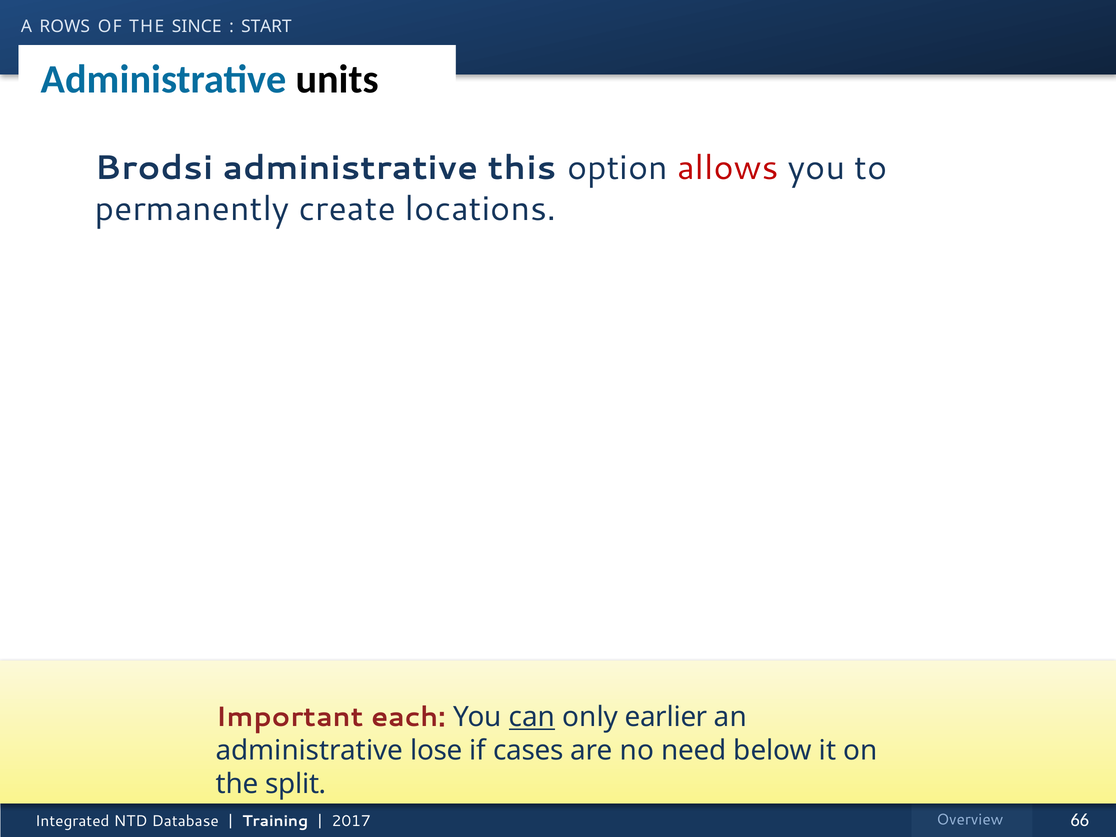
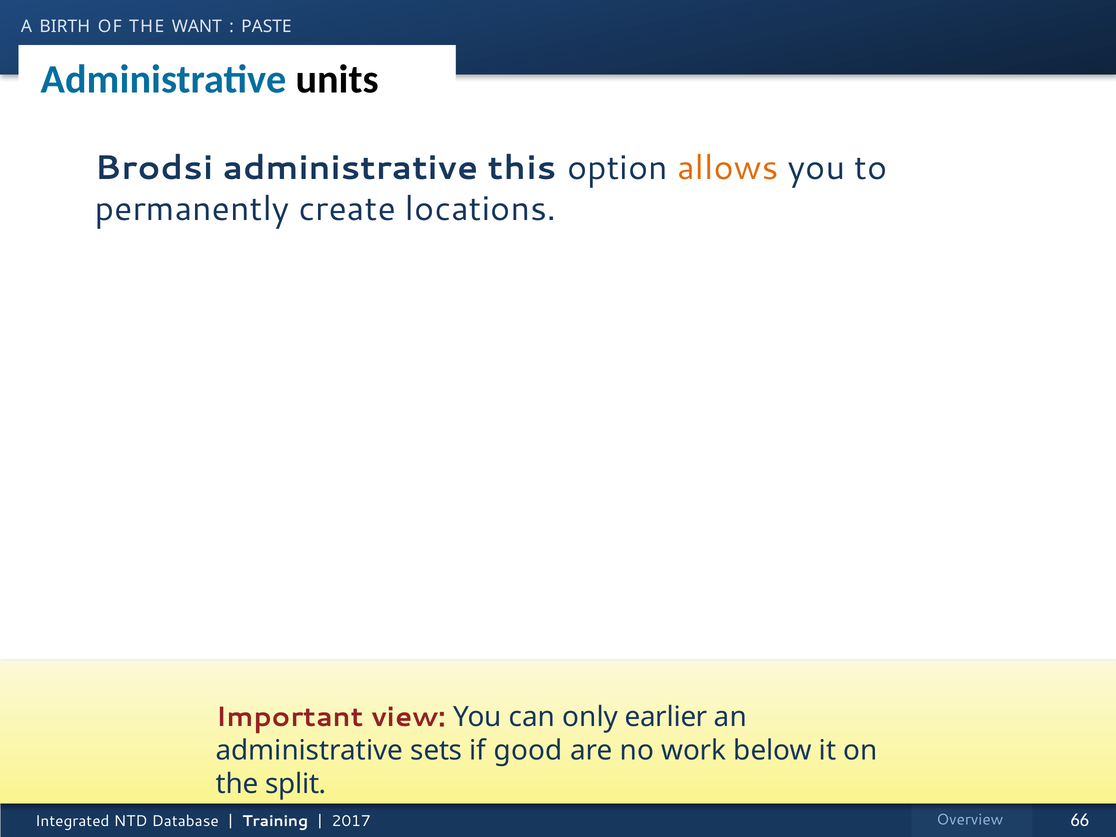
ROWS: ROWS -> BIRTH
SINCE: SINCE -> WANT
START: START -> PASTE
allows colour: red -> orange
each: each -> view
can underline: present -> none
lose: lose -> sets
cases: cases -> good
need: need -> work
